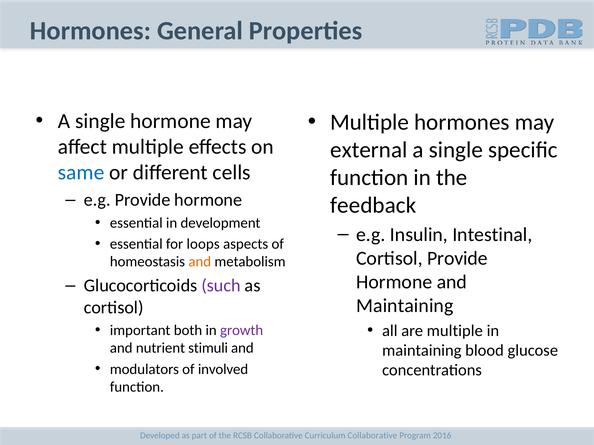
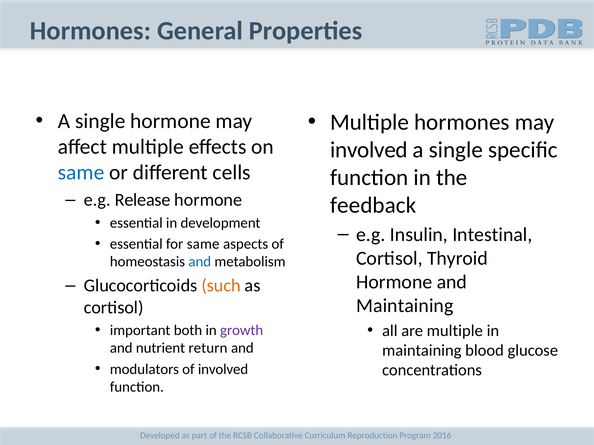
external at (369, 150): external -> involved
e.g Provide: Provide -> Release
for loops: loops -> same
Cortisol Provide: Provide -> Thyroid
and at (200, 262) colour: orange -> blue
such colour: purple -> orange
stimuli: stimuli -> return
Curriculum Collaborative: Collaborative -> Reproduction
